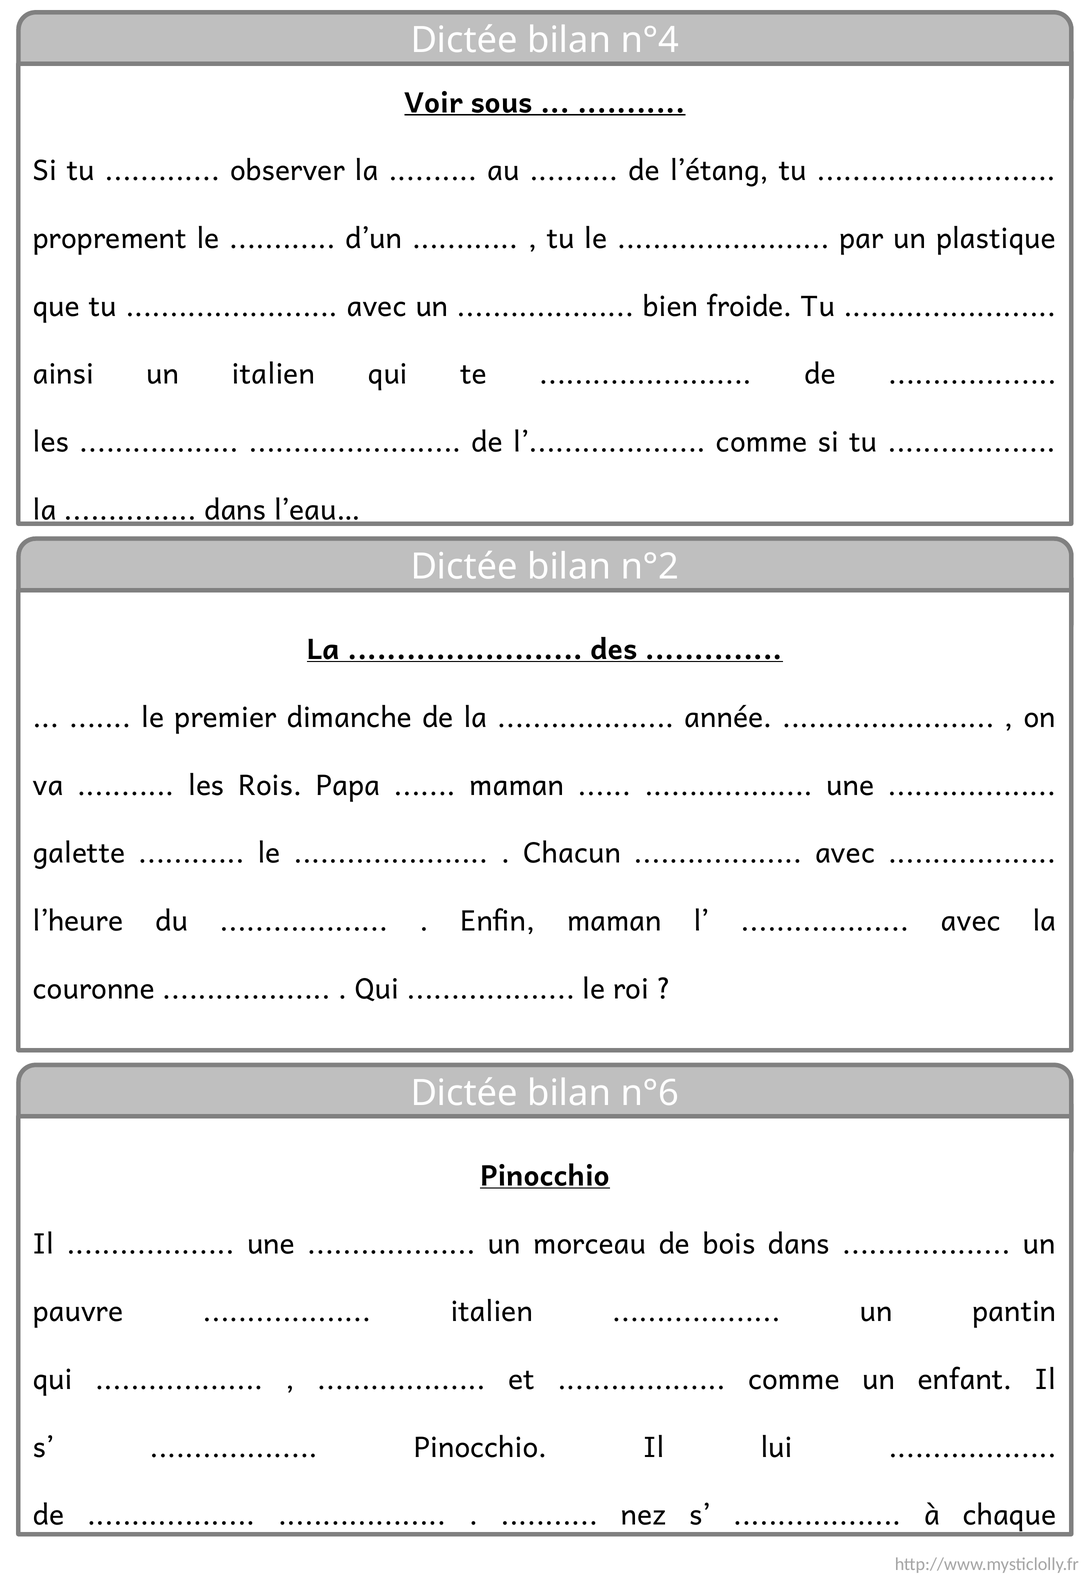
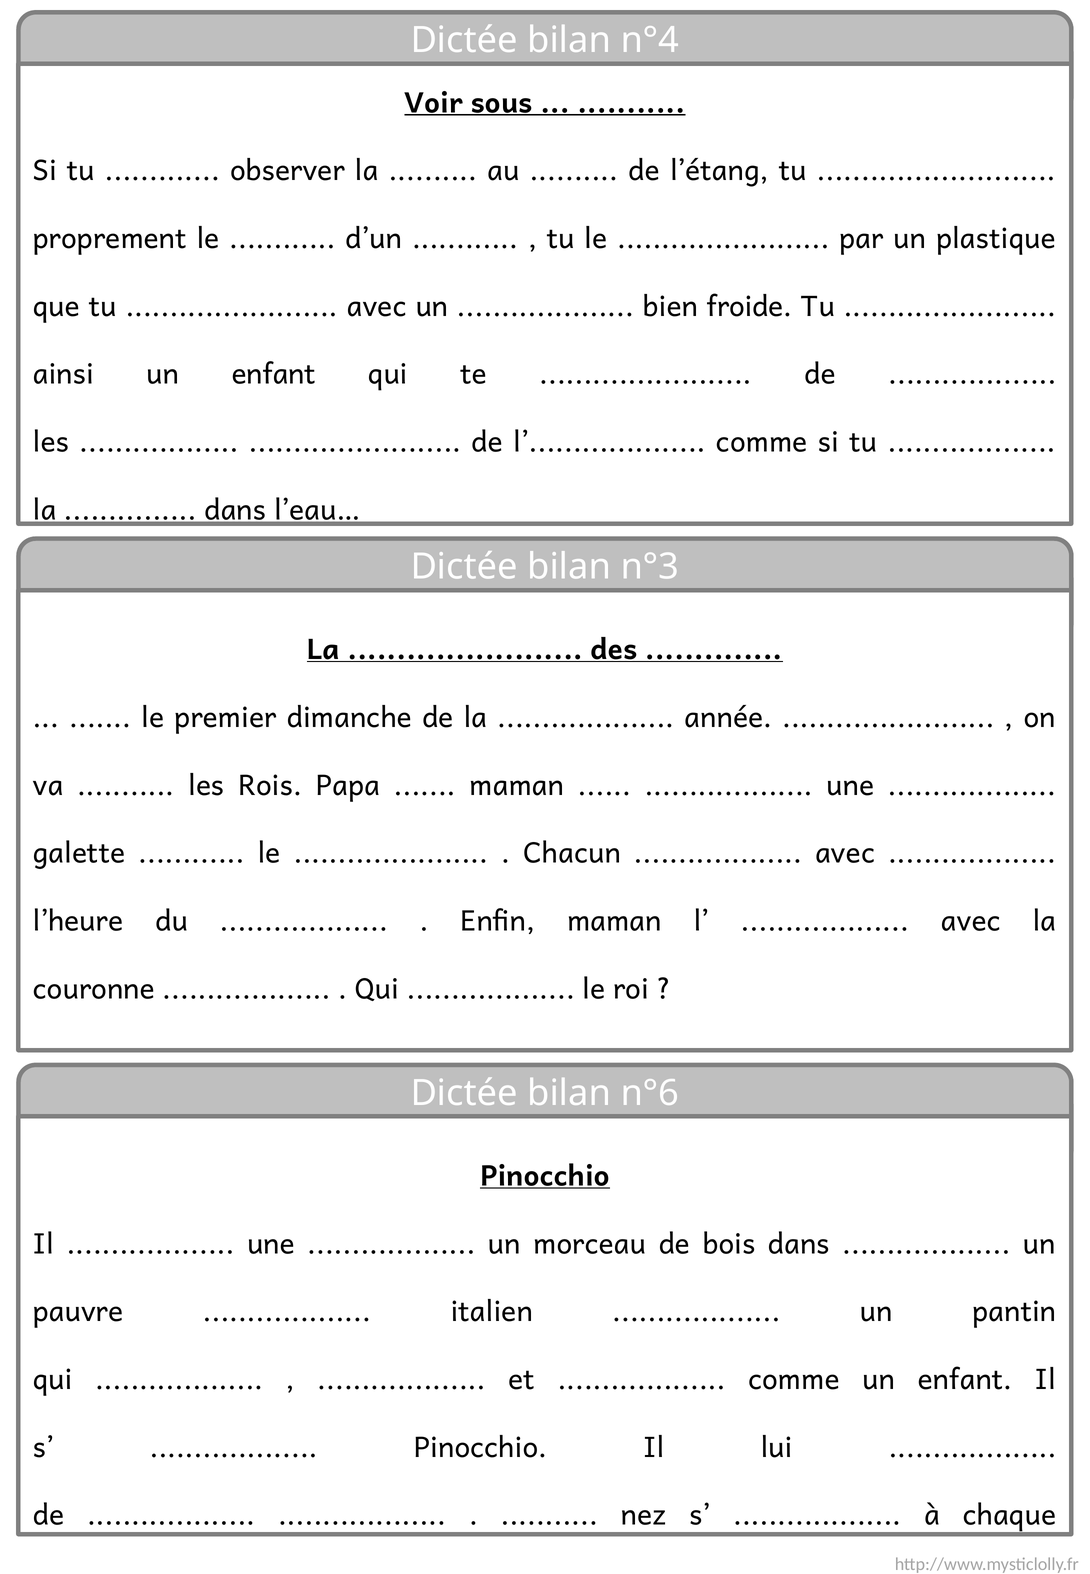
ainsi un italien: italien -> enfant
n°2: n°2 -> n°3
